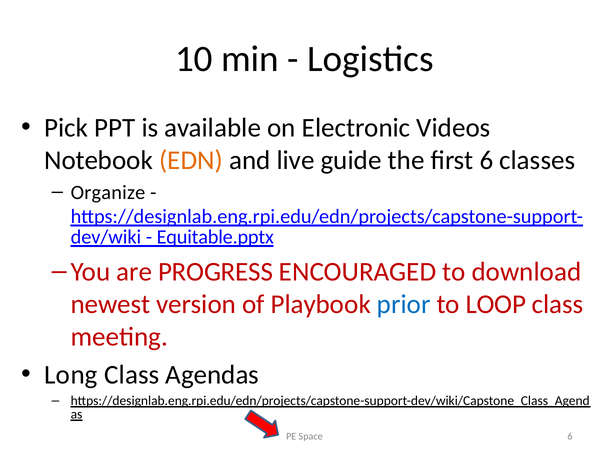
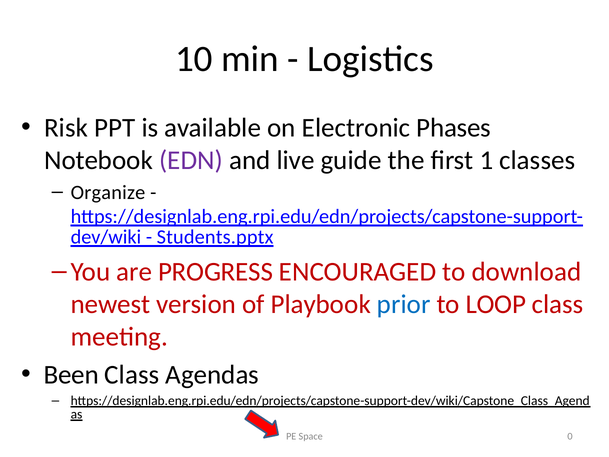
Pick: Pick -> Risk
Videos: Videos -> Phases
EDN colour: orange -> purple
first 6: 6 -> 1
Equitable.pptx: Equitable.pptx -> Students.pptx
Long: Long -> Been
Space 6: 6 -> 0
